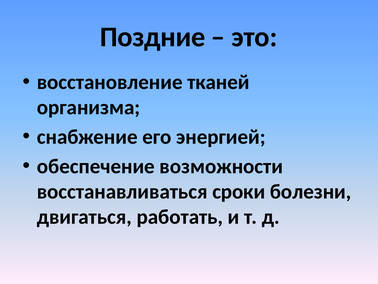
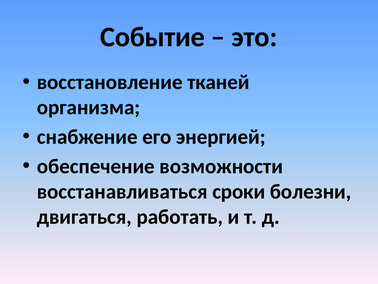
Поздние: Поздние -> Событие
